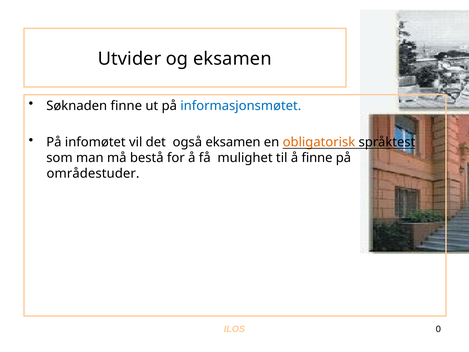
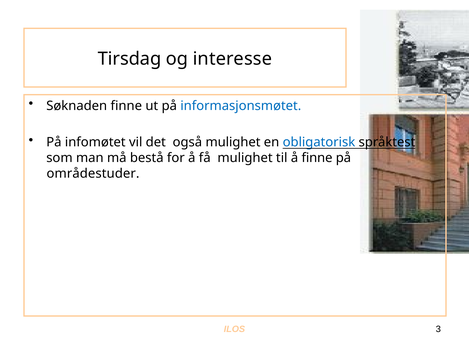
Utvider: Utvider -> Tirsdag
og eksamen: eksamen -> interesse
også eksamen: eksamen -> mulighet
obligatorisk colour: orange -> blue
0: 0 -> 3
